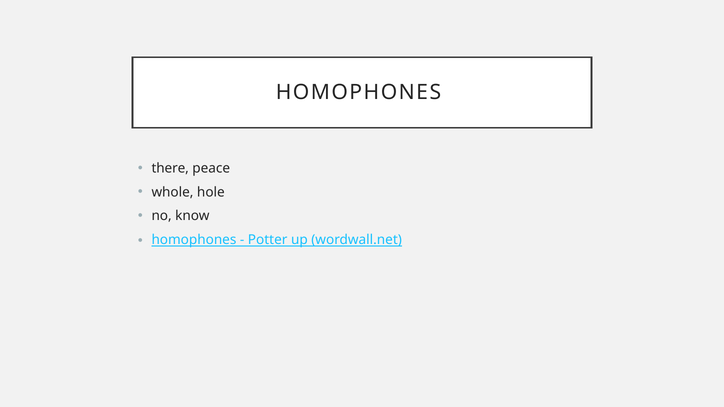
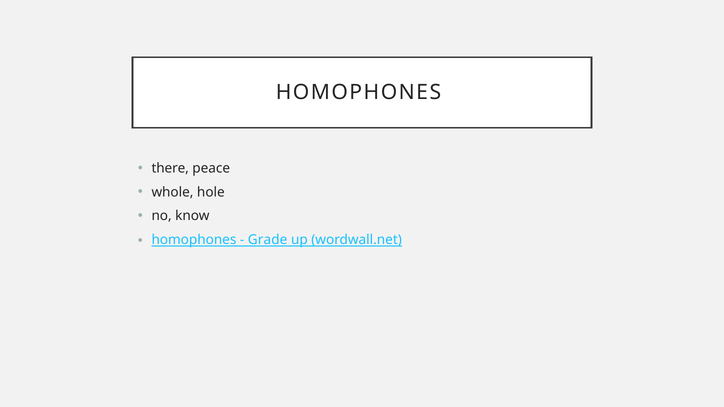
Potter: Potter -> Grade
